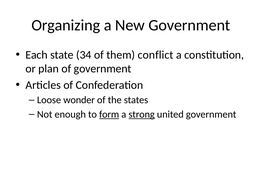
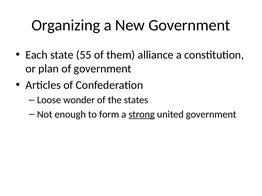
34: 34 -> 55
conflict: conflict -> alliance
form underline: present -> none
